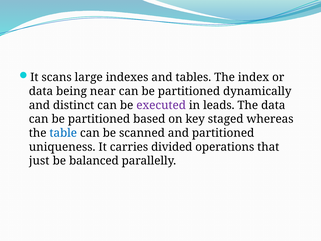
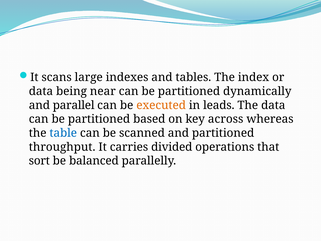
distinct: distinct -> parallel
executed colour: purple -> orange
staged: staged -> across
uniqueness: uniqueness -> throughput
just: just -> sort
